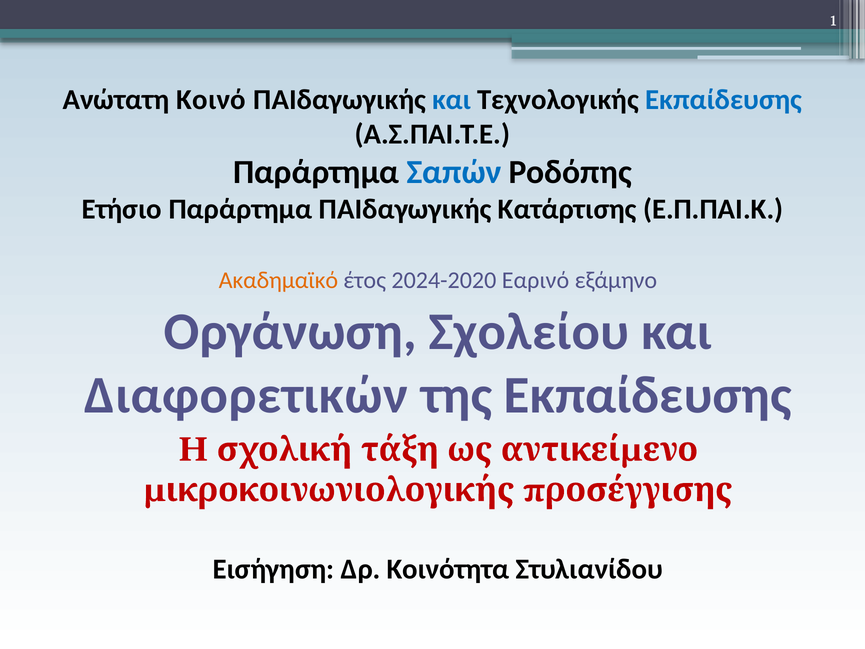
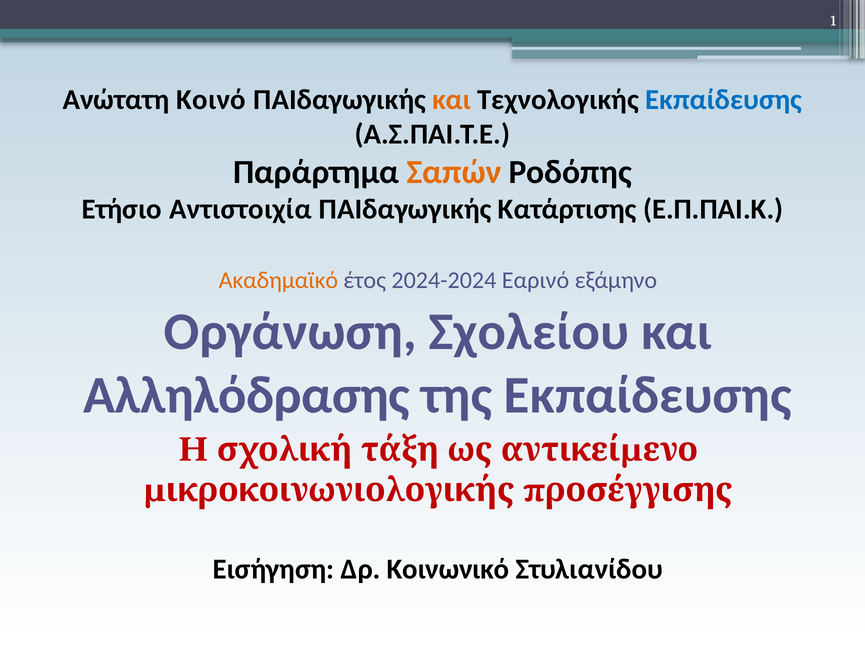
και at (452, 100) colour: blue -> orange
Σαπών colour: blue -> orange
Ετήσιο Παράρτημα: Παράρτημα -> Αντιστοιχία
2024-2020: 2024-2020 -> 2024-2024
Διαφορετικών: Διαφορετικών -> Αλληλόδρασης
Κοινότητα: Κοινότητα -> Κοινωνικό
